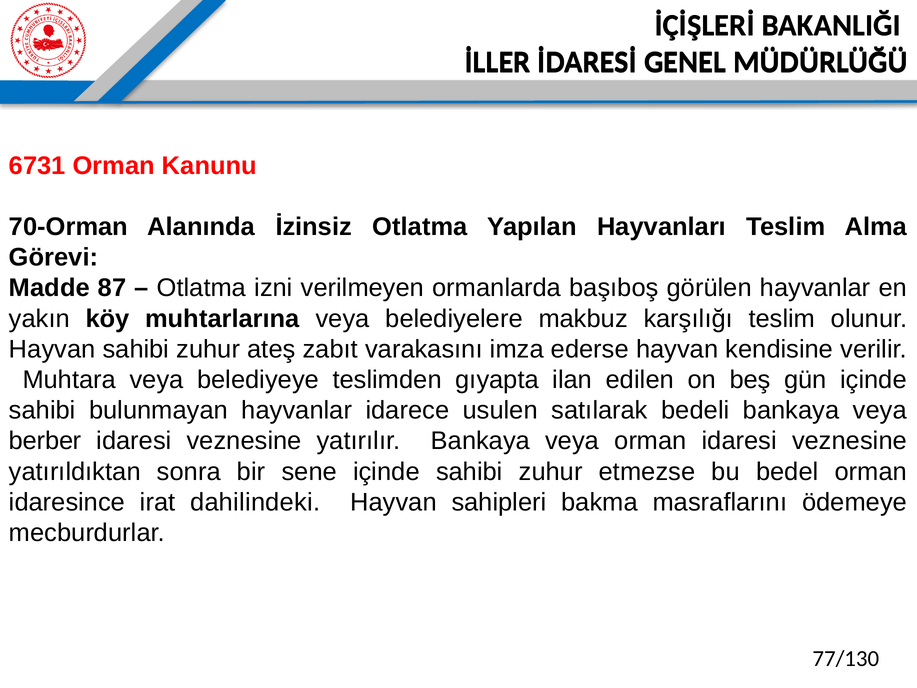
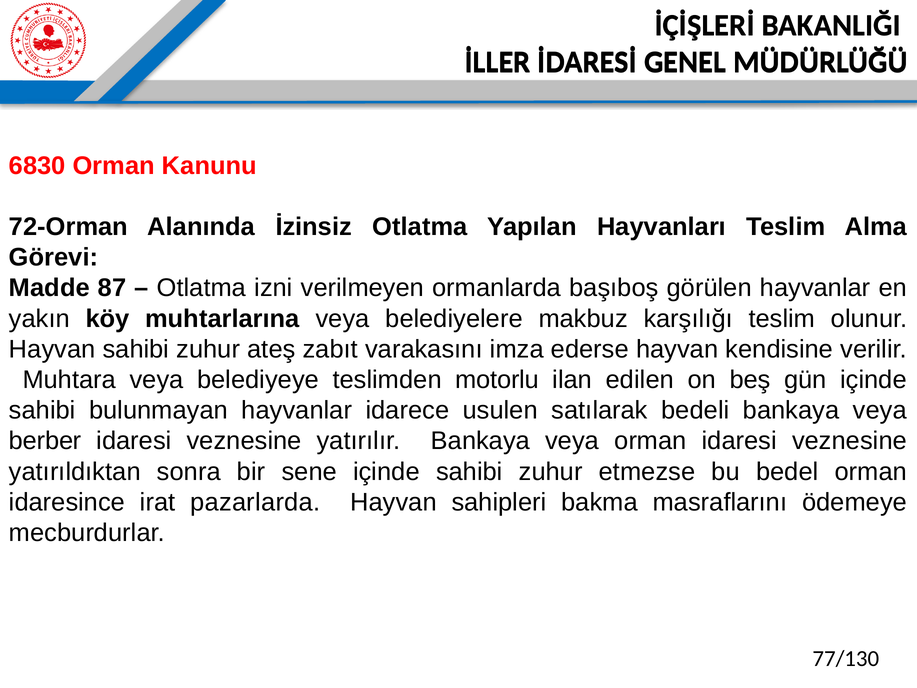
6731: 6731 -> 6830
70-Orman: 70-Orman -> 72-Orman
gıyapta: gıyapta -> motorlu
dahilindeki: dahilindeki -> pazarlarda
